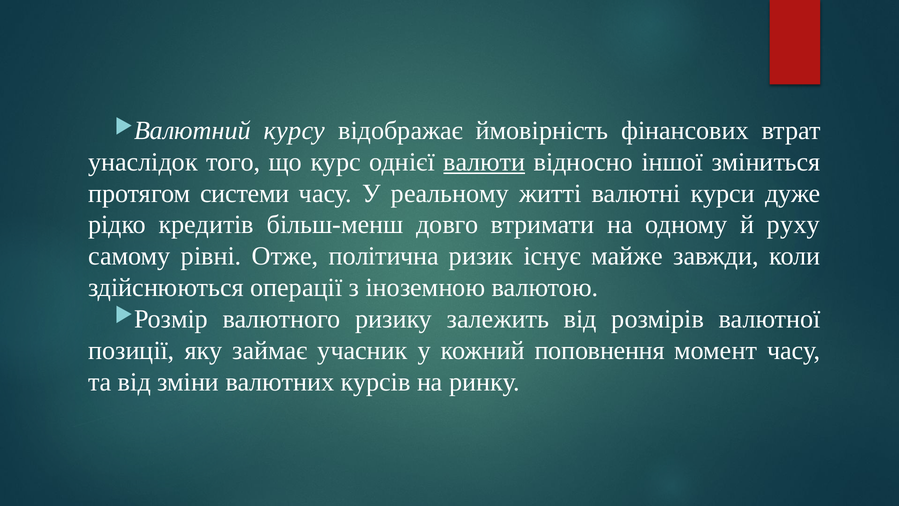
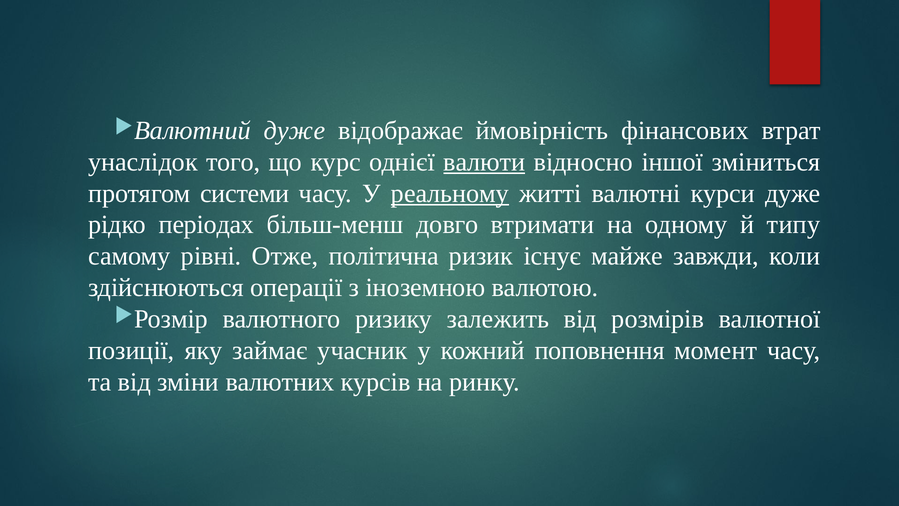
курсу at (294, 130): курсу -> дуже
реальному underline: none -> present
кредитiв: кредитiв -> періодах
руху: руху -> типу
